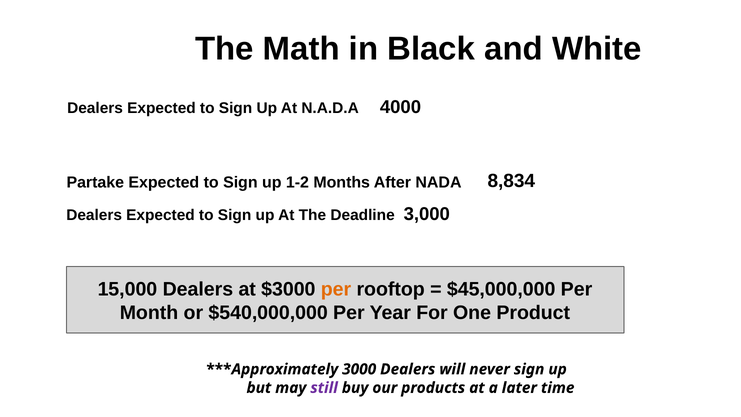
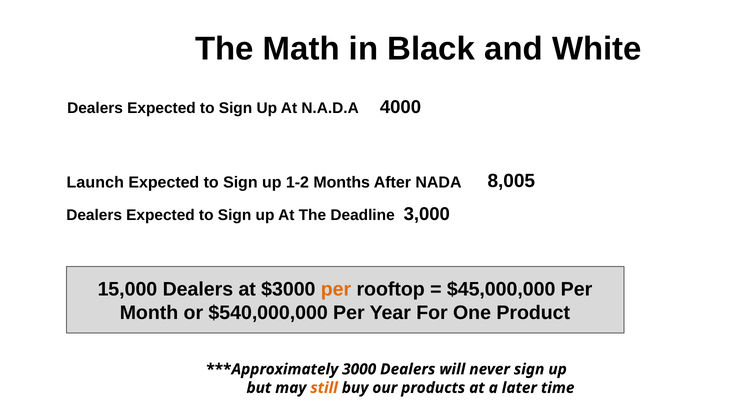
Partake: Partake -> Launch
8,834: 8,834 -> 8,005
still colour: purple -> orange
